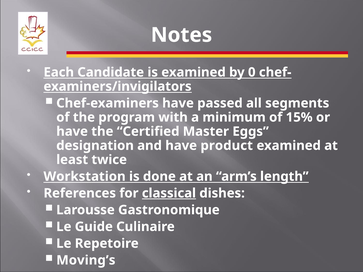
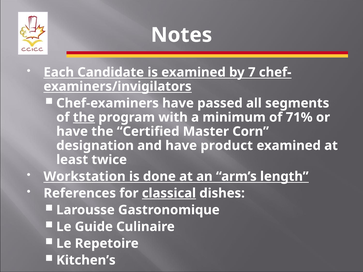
0: 0 -> 7
the at (84, 117) underline: none -> present
15%: 15% -> 71%
Eggs: Eggs -> Corn
Moving’s: Moving’s -> Kitchen’s
